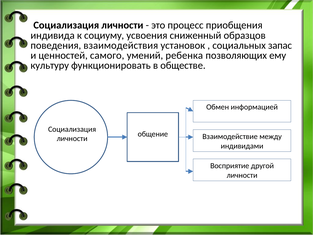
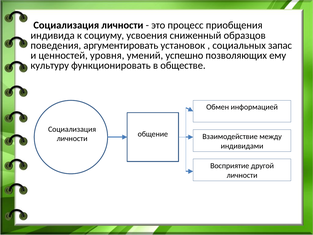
взаимодействия: взаимодействия -> аргументировать
самого: самого -> уровня
ребенка: ребенка -> успешно
